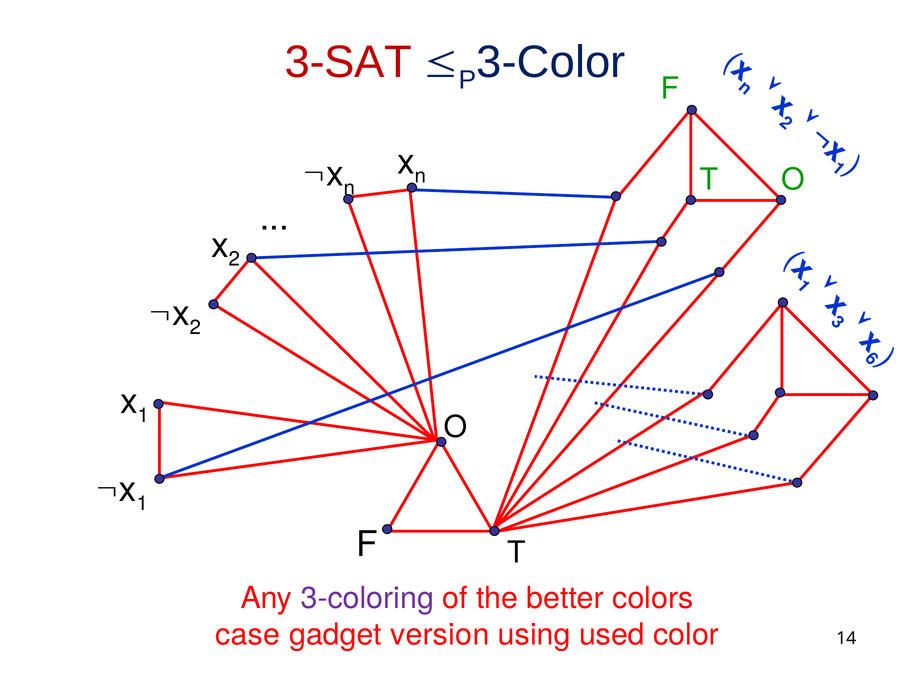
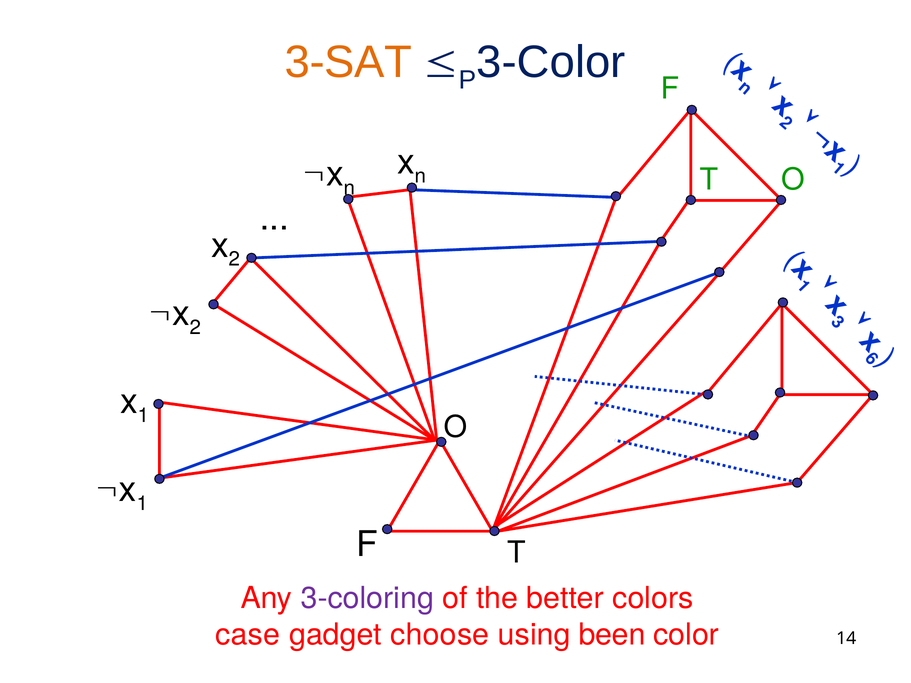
3-SAT colour: red -> orange
version: version -> choose
used: used -> been
